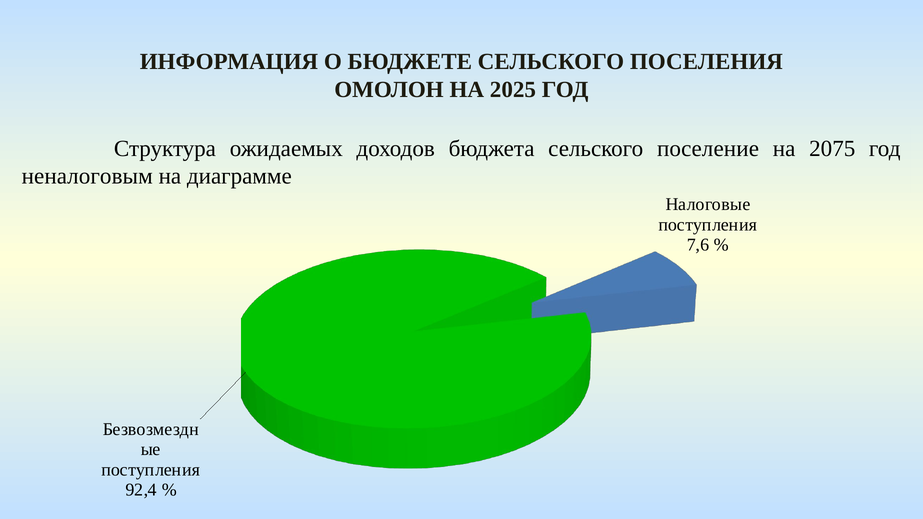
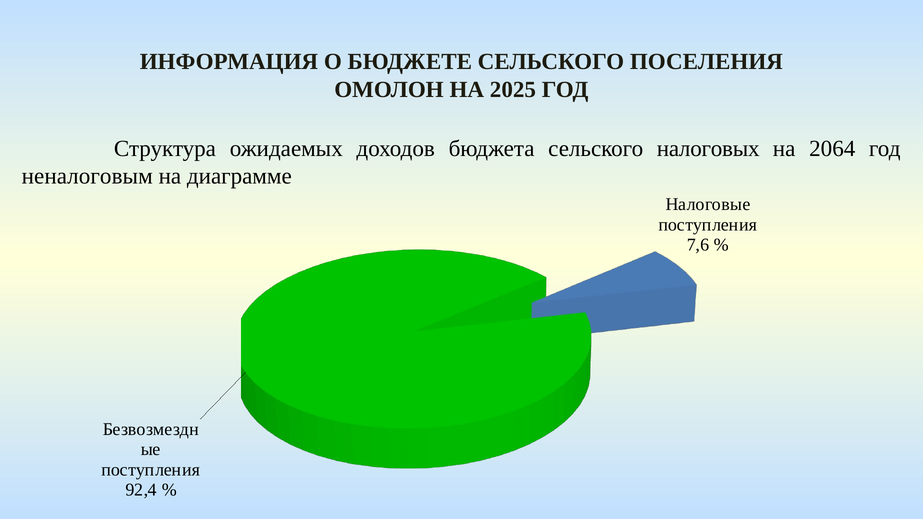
поселение: поселение -> налоговых
2075: 2075 -> 2064
